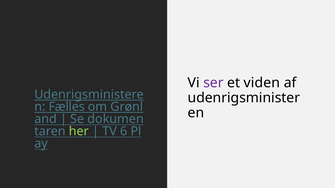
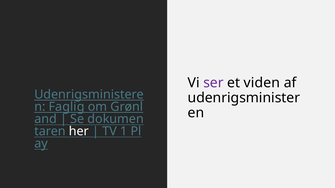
Fælles: Fælles -> Faglig
her colour: light green -> white
6: 6 -> 1
